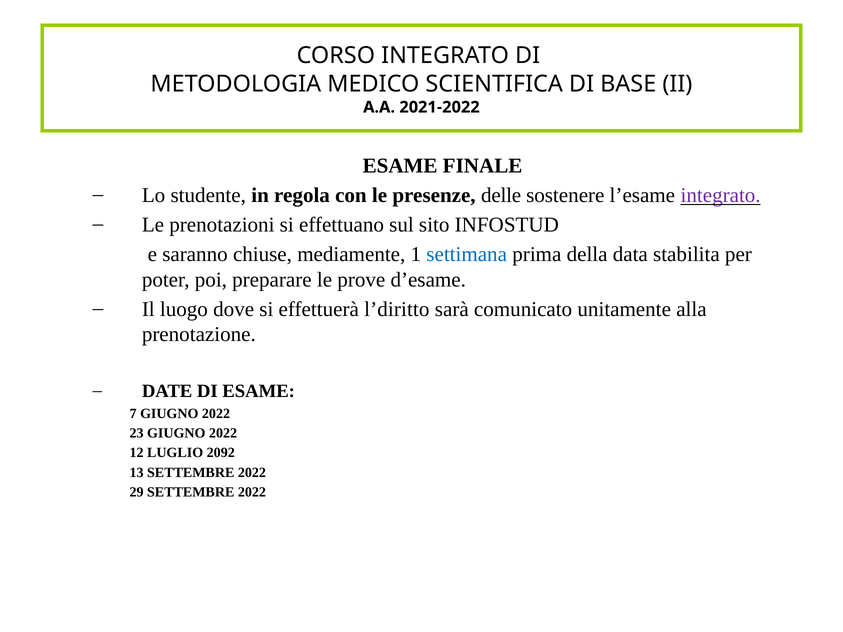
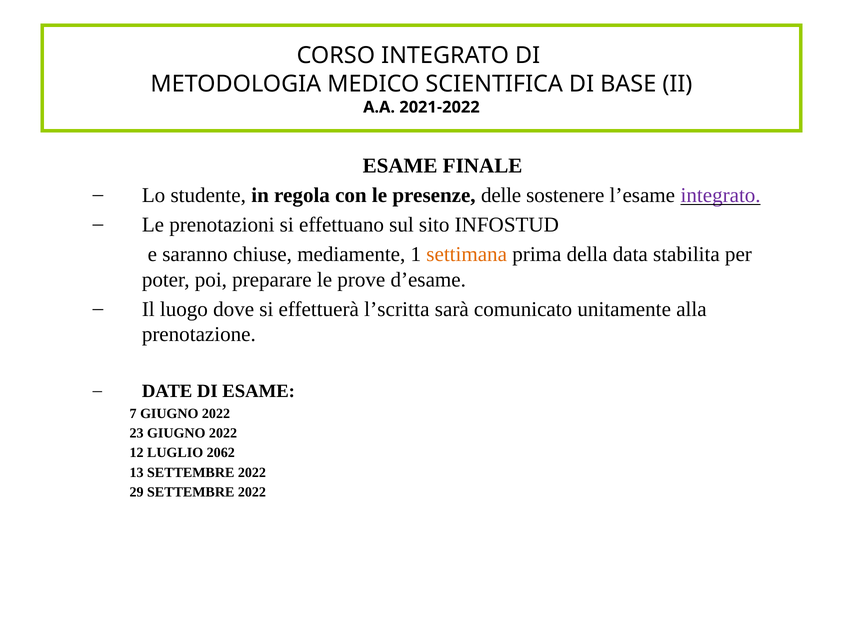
settimana colour: blue -> orange
l’diritto: l’diritto -> l’scritta
2092: 2092 -> 2062
